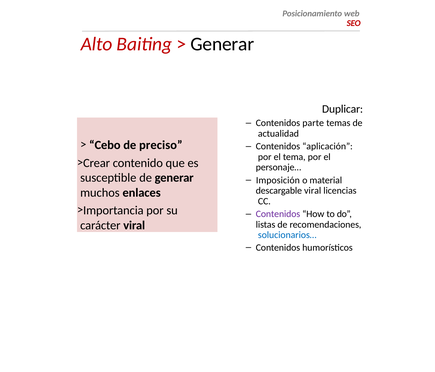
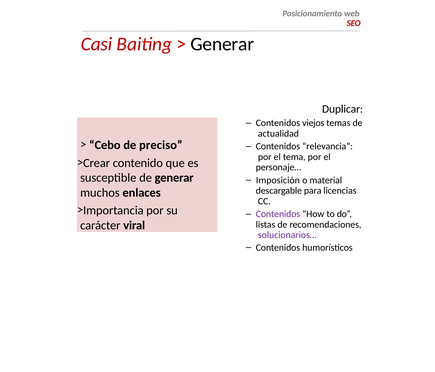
Alto: Alto -> Casi
parte: parte -> viejos
aplicación: aplicación -> relevancia
descargable viral: viral -> para
solucionarios… colour: blue -> purple
